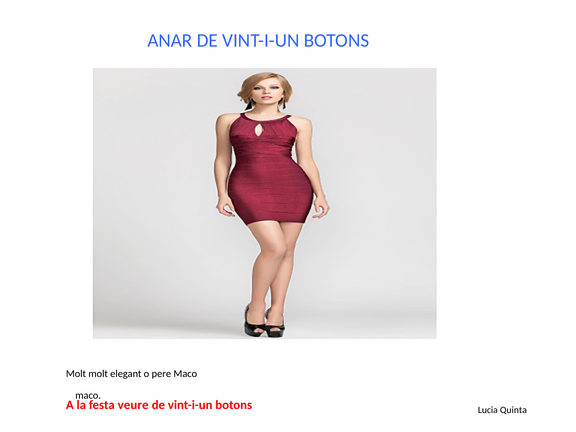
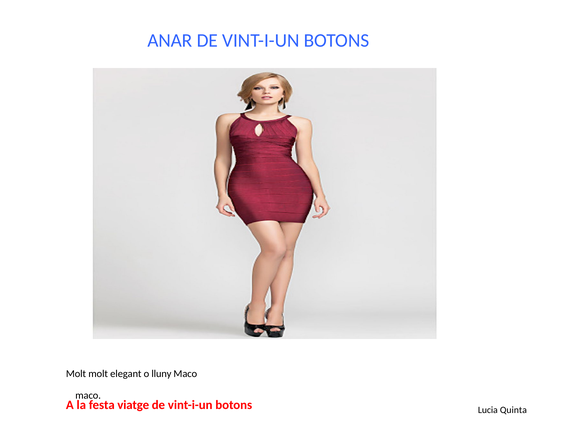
pere: pere -> lluny
veure: veure -> viatge
